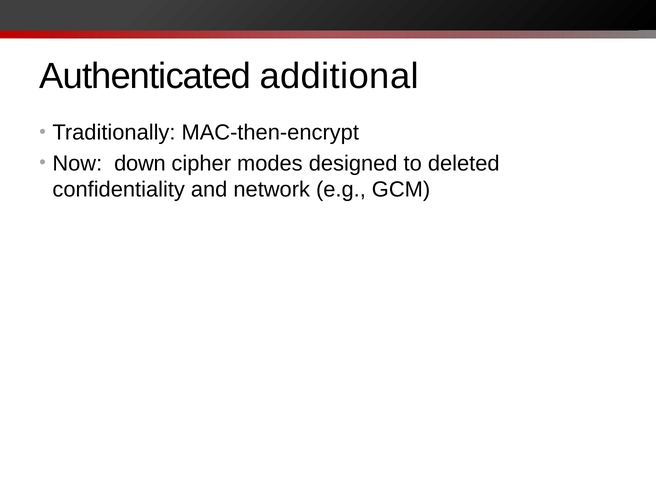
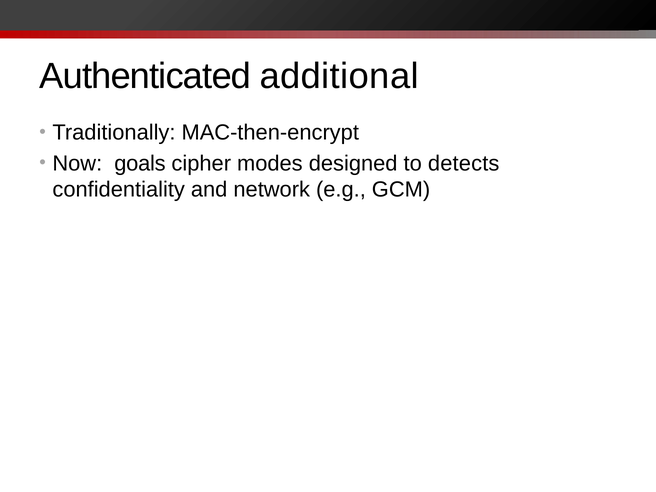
down: down -> goals
deleted: deleted -> detects
